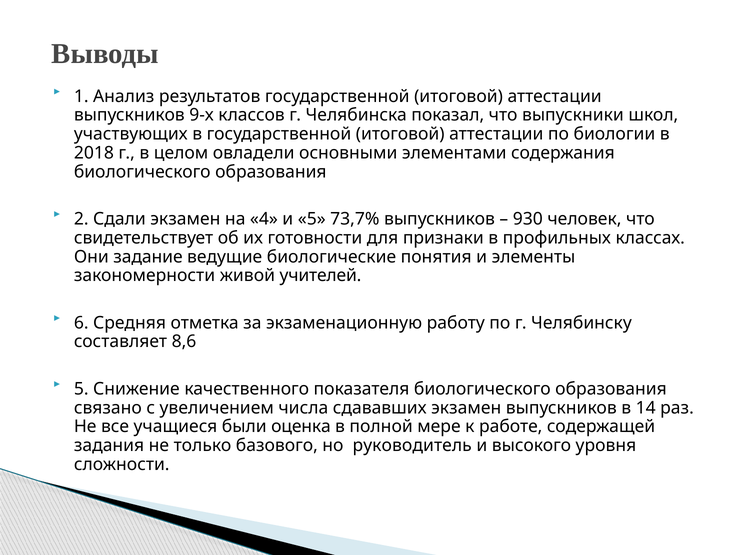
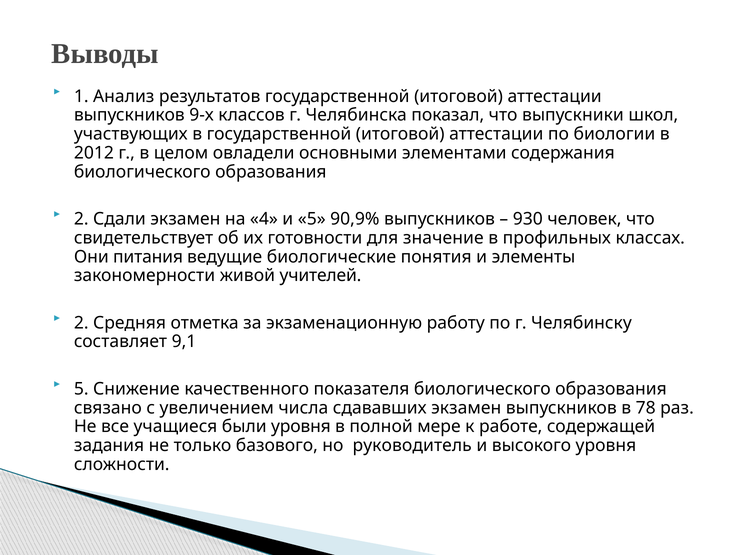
2018: 2018 -> 2012
73,7%: 73,7% -> 90,9%
признаки: признаки -> значение
задание: задание -> питания
6 at (81, 323): 6 -> 2
8,6: 8,6 -> 9,1
14: 14 -> 78
были оценка: оценка -> уровня
